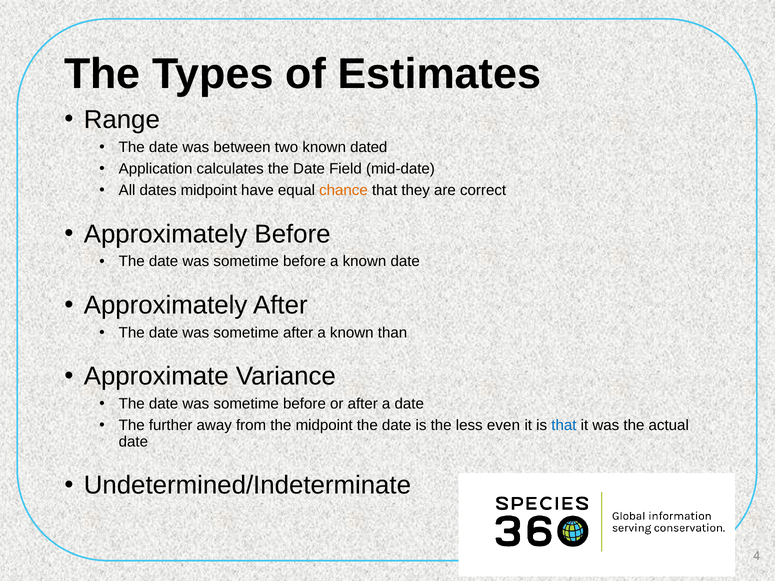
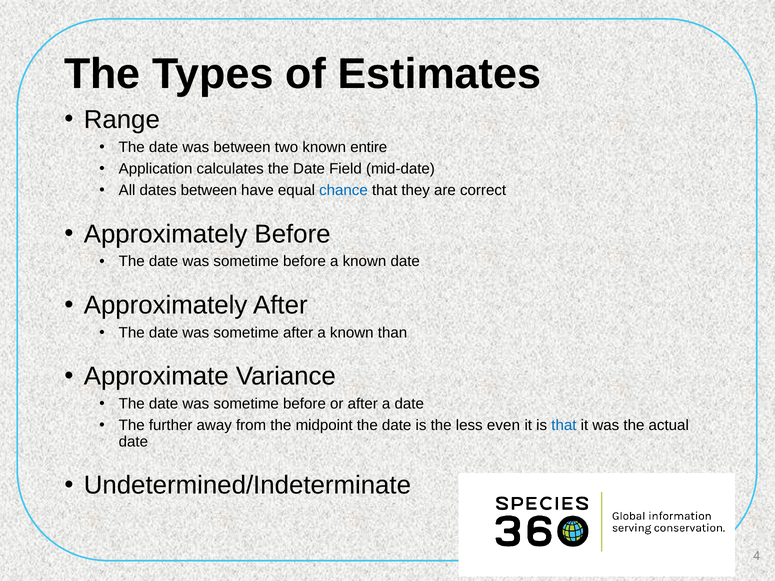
dated: dated -> entire
dates midpoint: midpoint -> between
chance colour: orange -> blue
